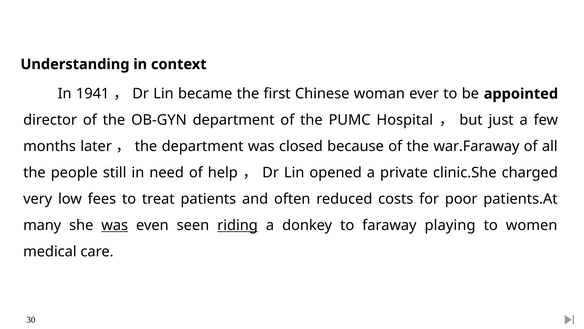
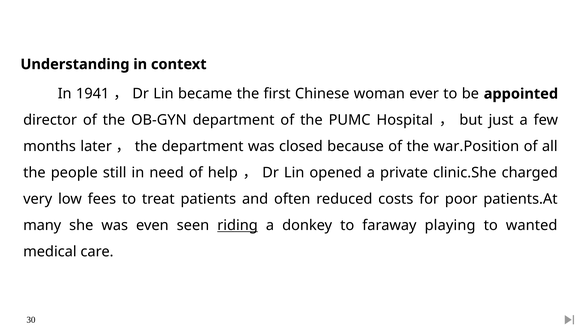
war.Faraway: war.Faraway -> war.Position
was at (115, 225) underline: present -> none
women: women -> wanted
